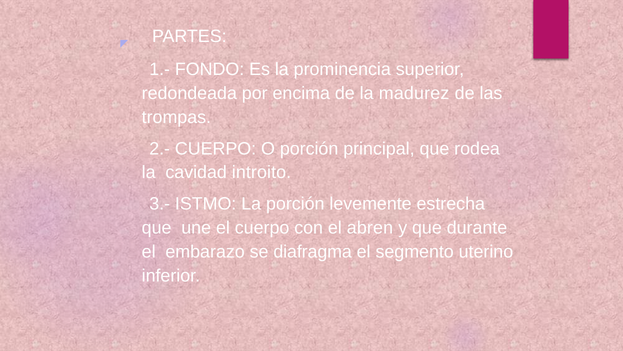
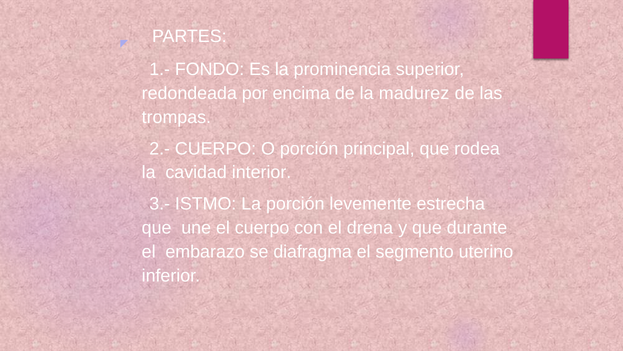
introito: introito -> interior
abren: abren -> drena
